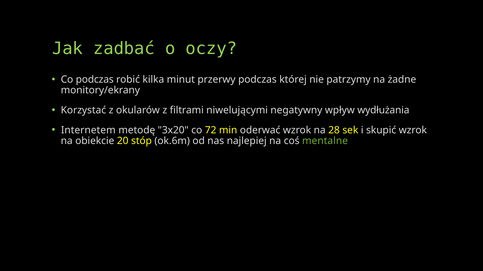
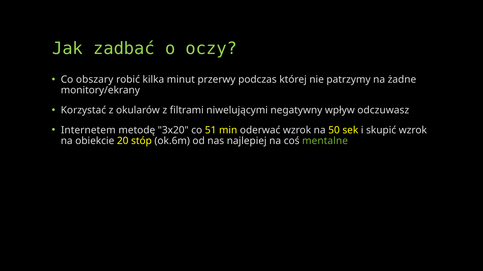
Co podczas: podczas -> obszary
wydłużania: wydłużania -> odczuwasz
72: 72 -> 51
28: 28 -> 50
